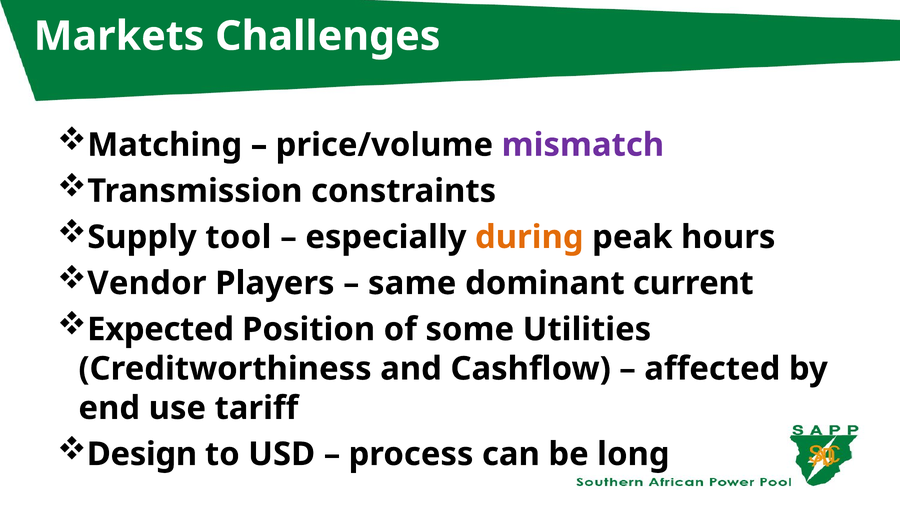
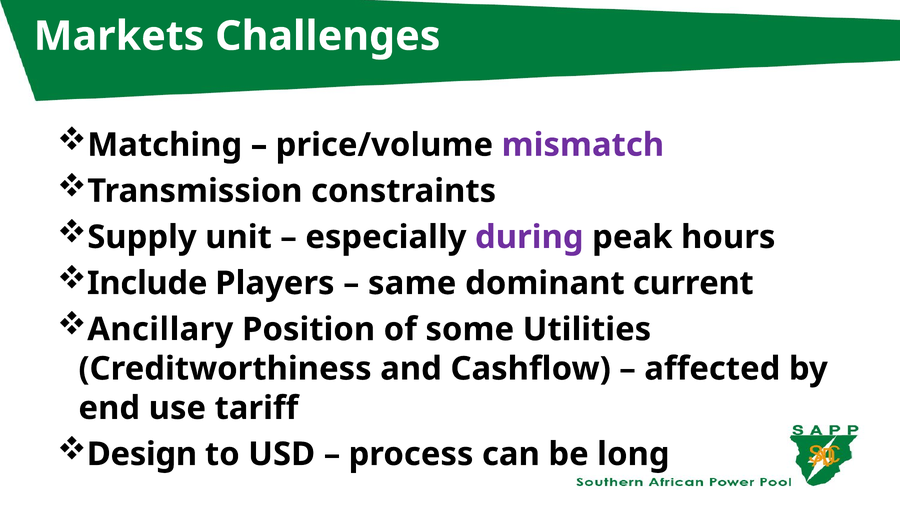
tool: tool -> unit
during colour: orange -> purple
Vendor: Vendor -> Include
Expected: Expected -> Ancillary
